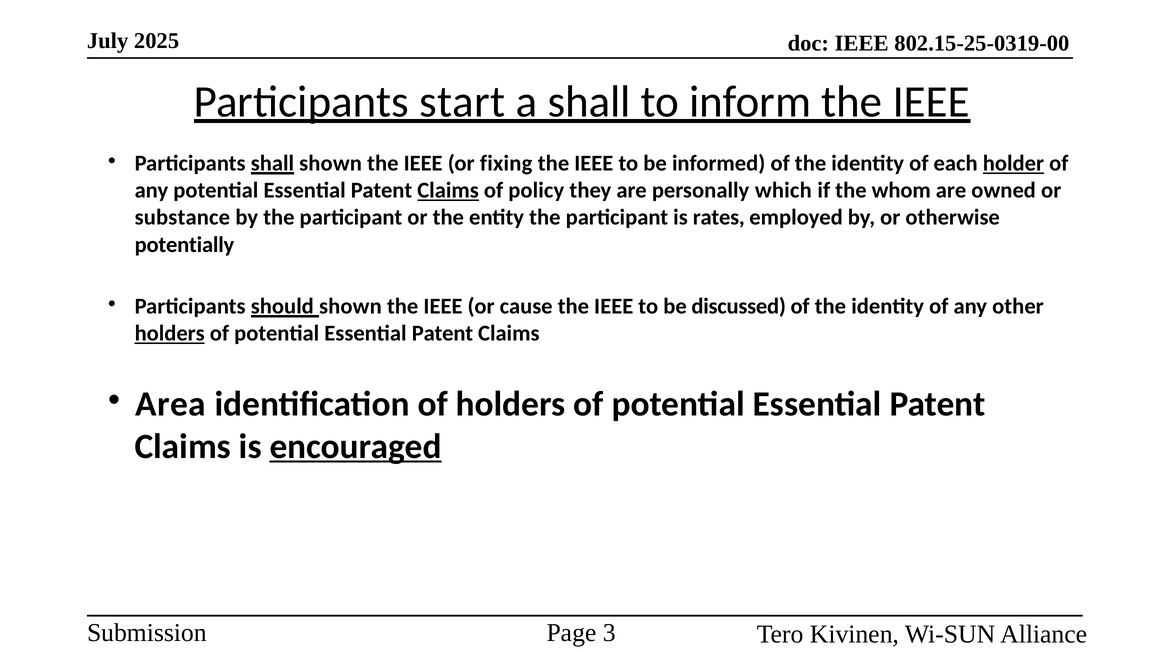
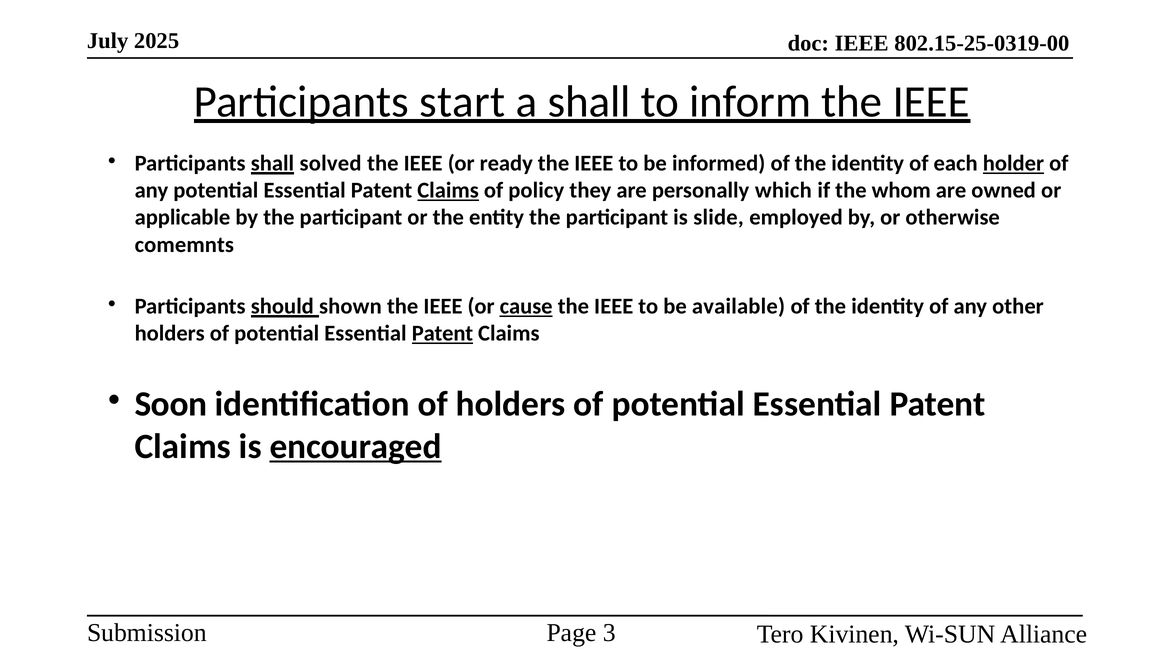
shall shown: shown -> solved
fixing: fixing -> ready
substance: substance -> applicable
rates: rates -> slide
potentially: potentially -> comemnts
cause underline: none -> present
discussed: discussed -> available
holders at (170, 334) underline: present -> none
Patent at (442, 334) underline: none -> present
Area: Area -> Soon
